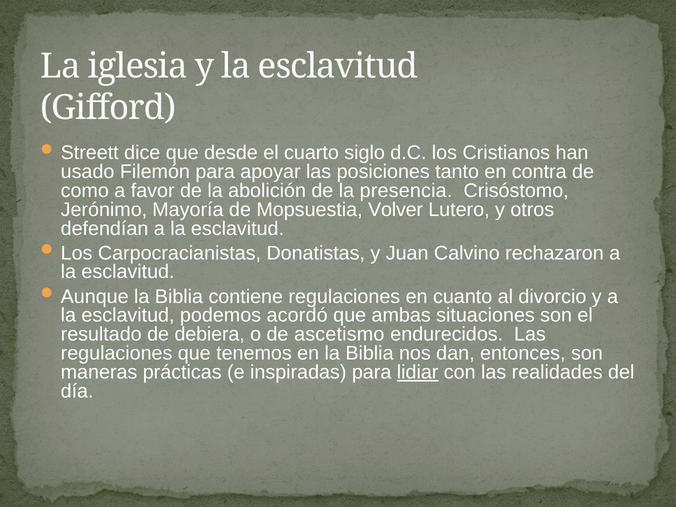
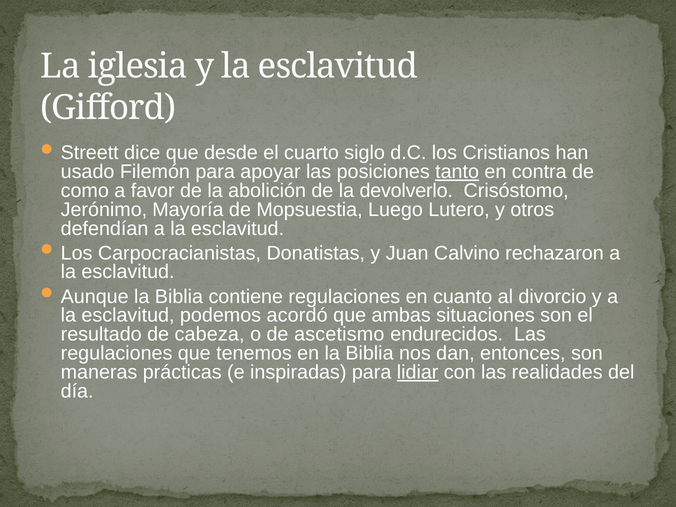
tanto underline: none -> present
presencia: presencia -> devolverlo
Volver: Volver -> Luego
debiera: debiera -> cabeza
